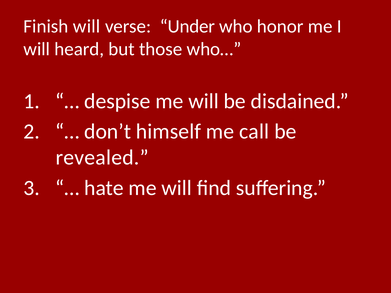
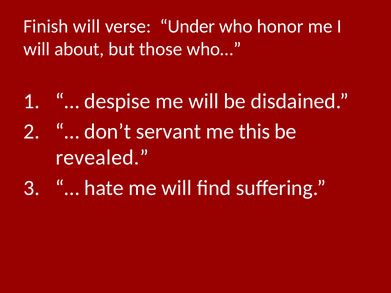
heard: heard -> about
himself: himself -> servant
call: call -> this
